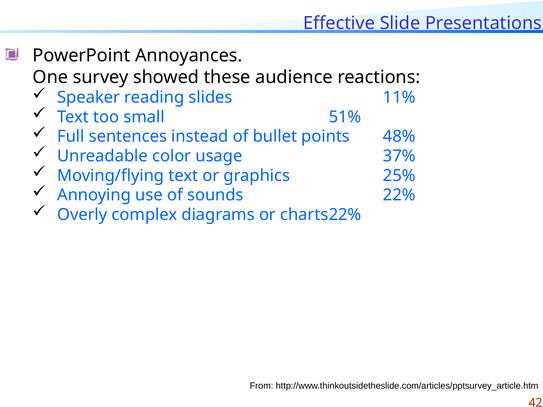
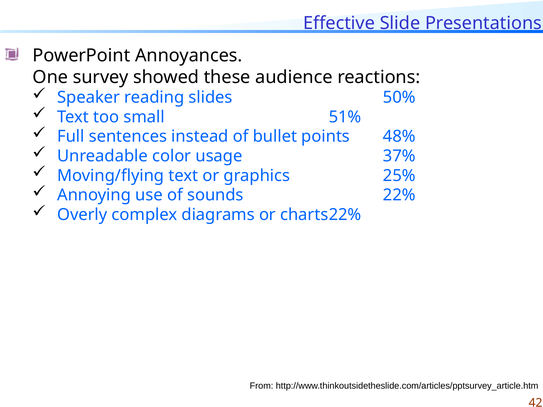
11%: 11% -> 50%
